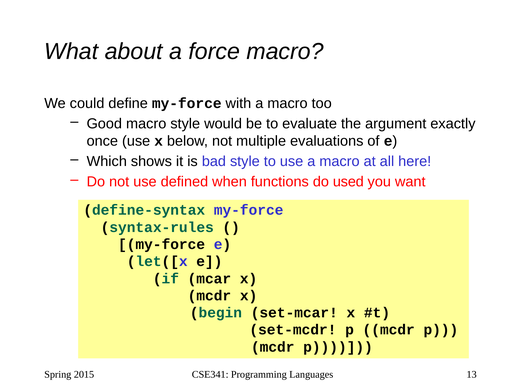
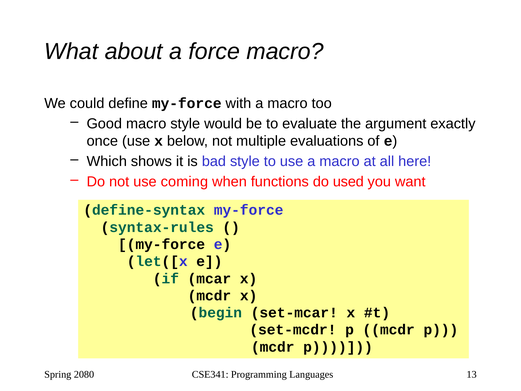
defined: defined -> coming
2015: 2015 -> 2080
